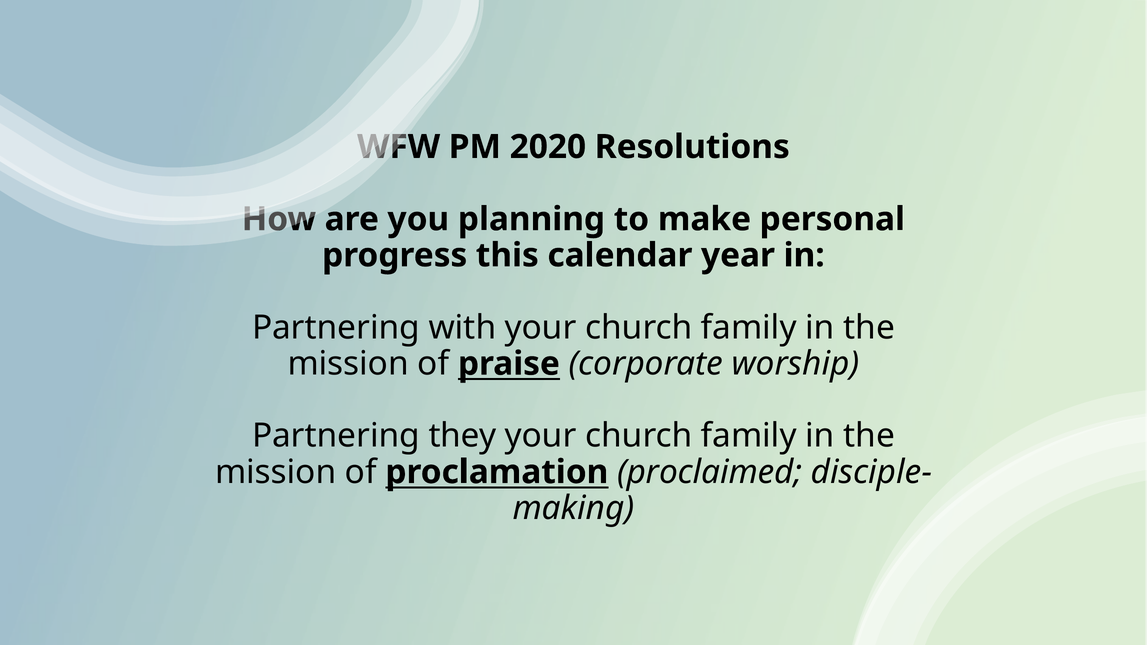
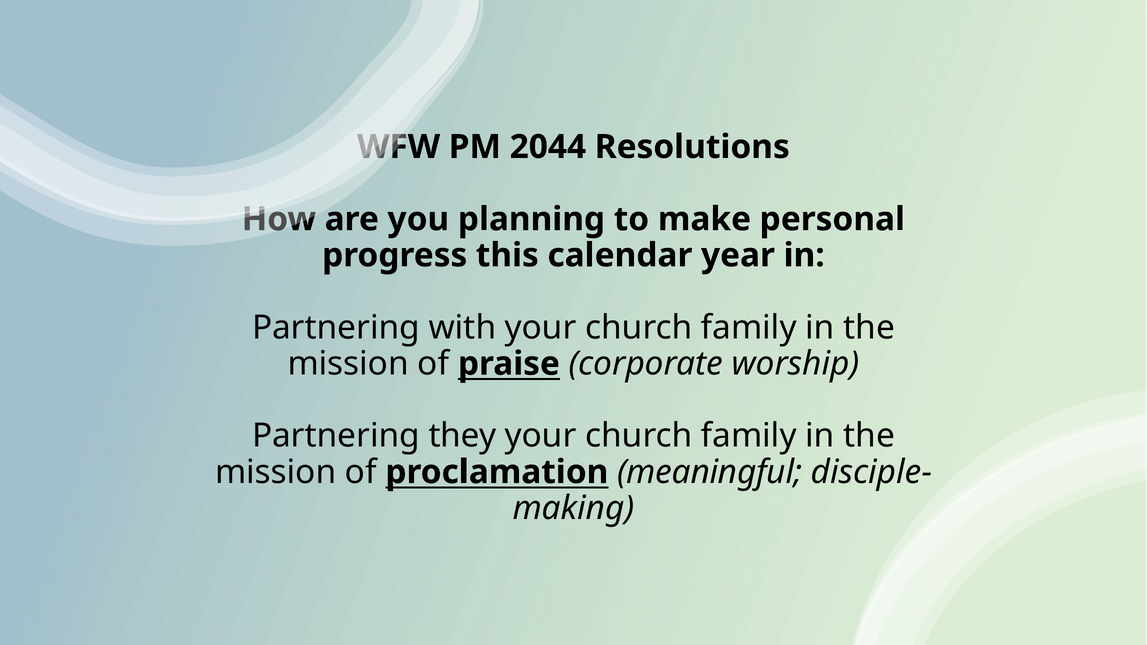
2020: 2020 -> 2044
proclaimed: proclaimed -> meaningful
